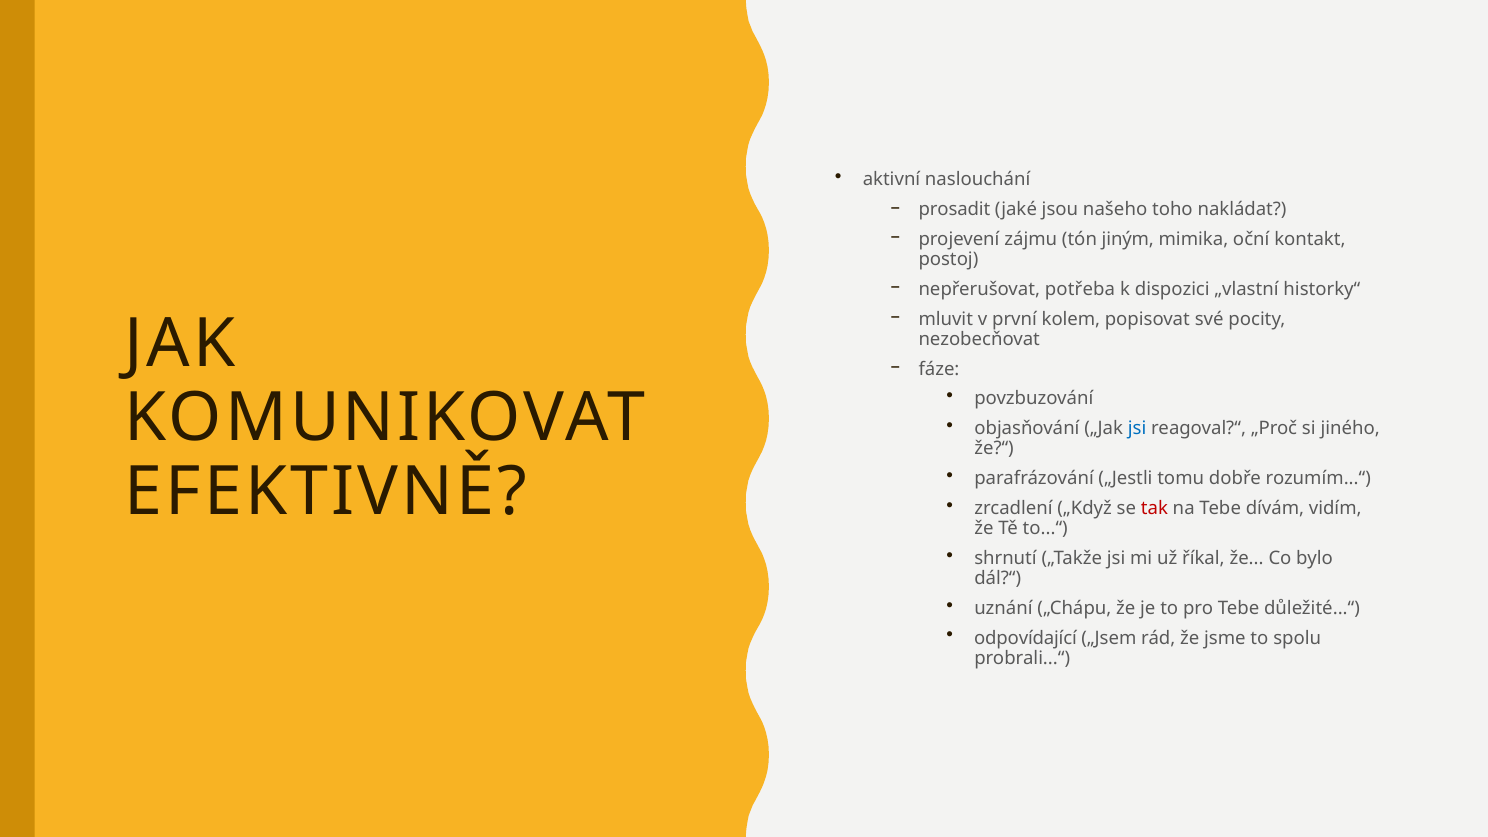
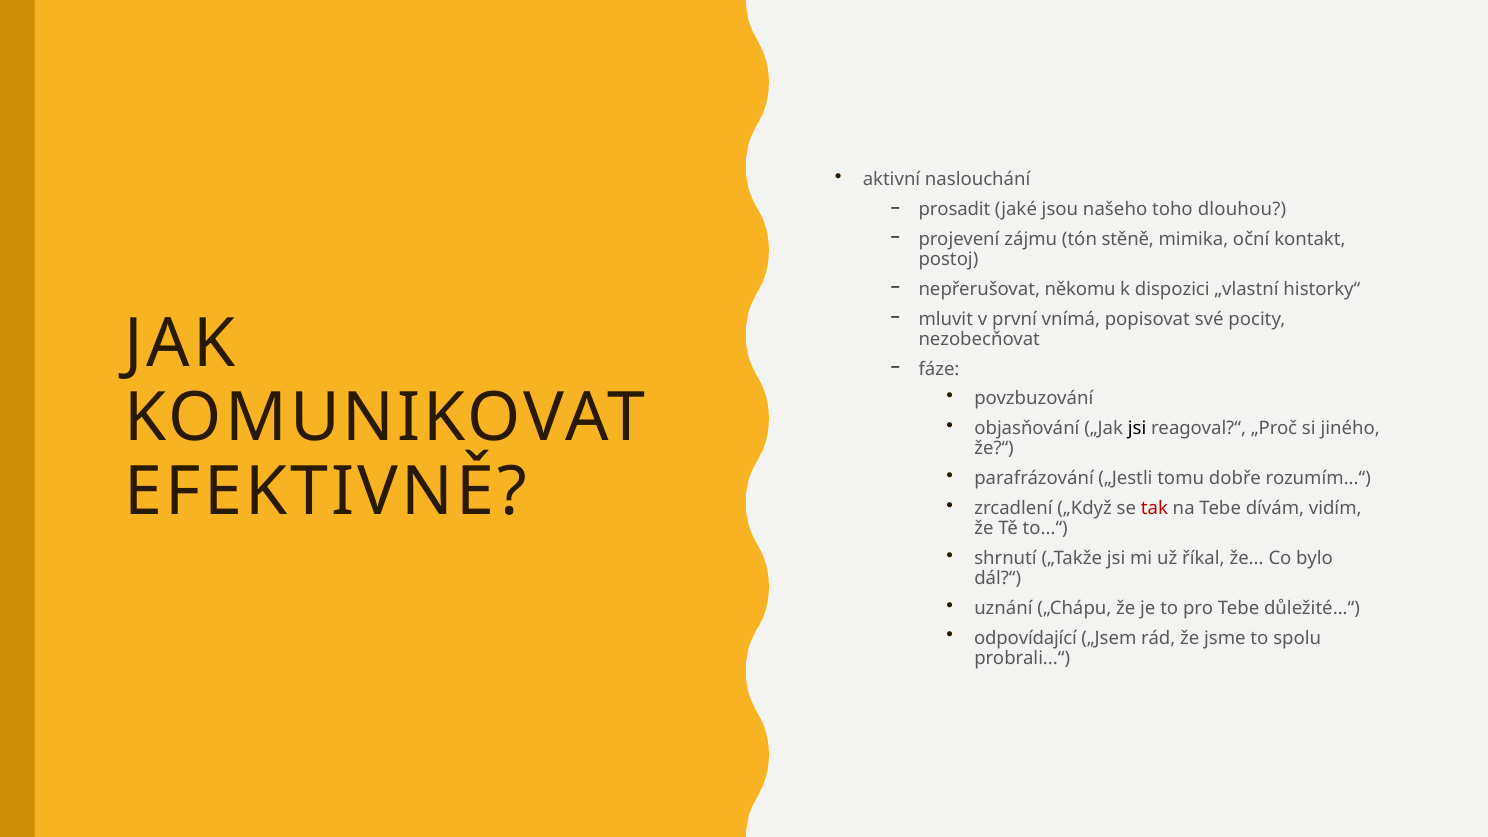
nakládat: nakládat -> dlouhou
jiným: jiným -> stěně
potřeba: potřeba -> někomu
kolem: kolem -> vnímá
jsi at (1137, 429) colour: blue -> black
